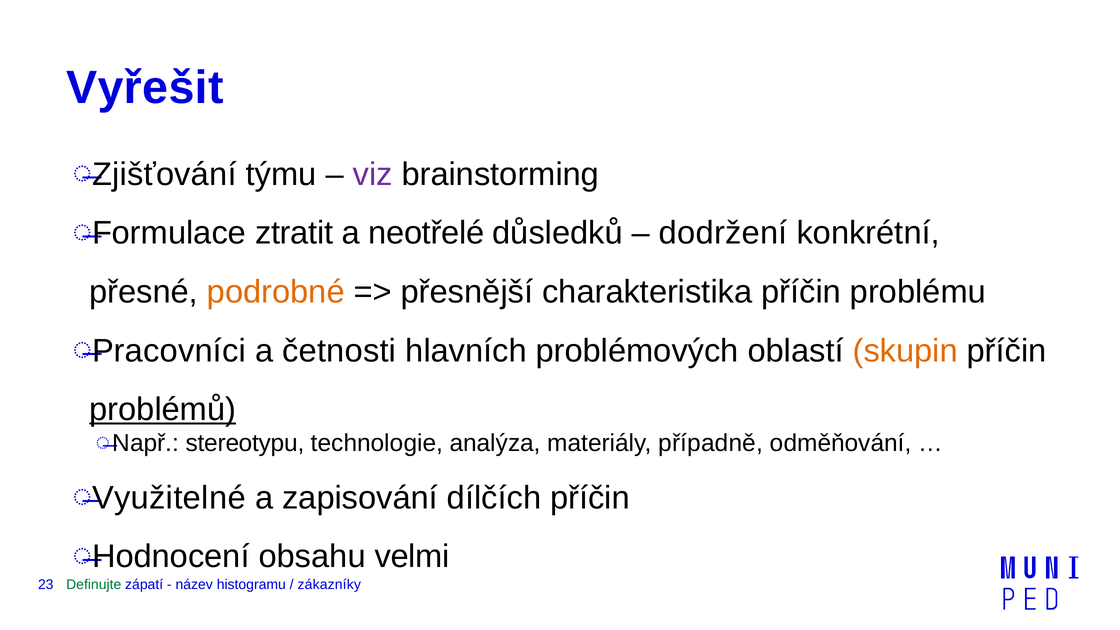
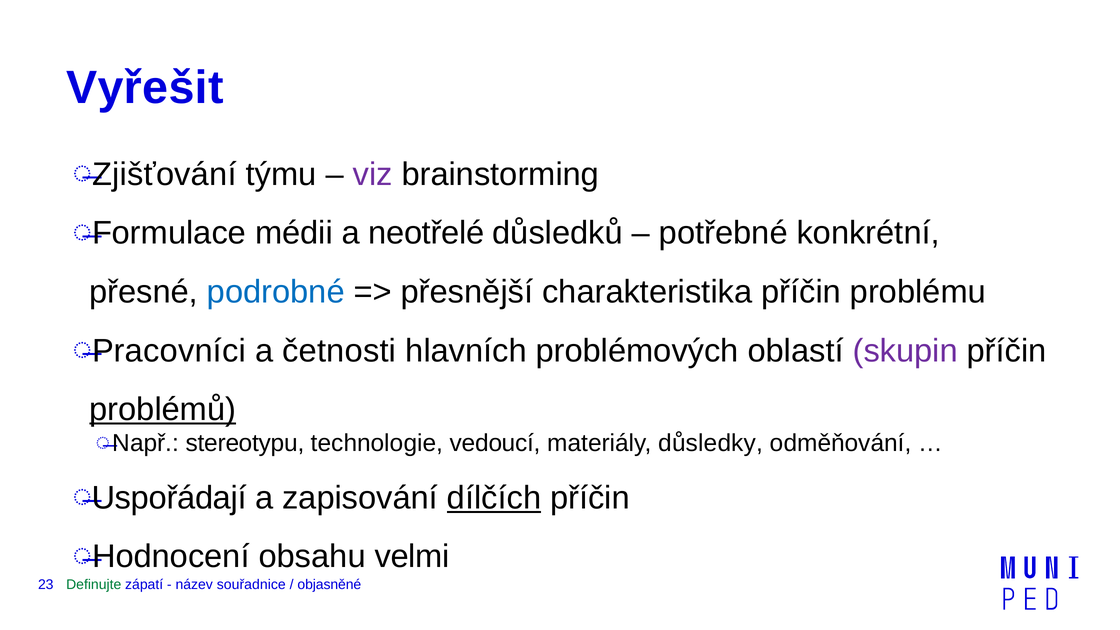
ztratit: ztratit -> médii
dodržení: dodržení -> potřebné
podrobné colour: orange -> blue
skupin colour: orange -> purple
analýza: analýza -> vedoucí
případně: případně -> důsledky
Využitelné: Využitelné -> Uspořádají
dílčích underline: none -> present
histogramu: histogramu -> souřadnice
zákazníky: zákazníky -> objasněné
